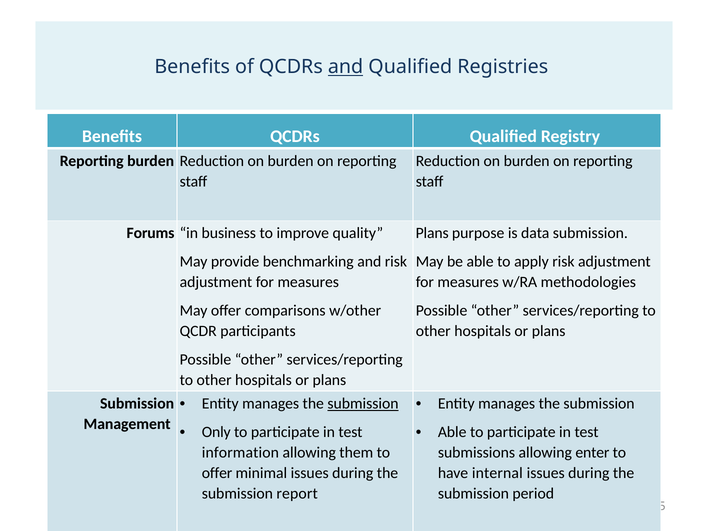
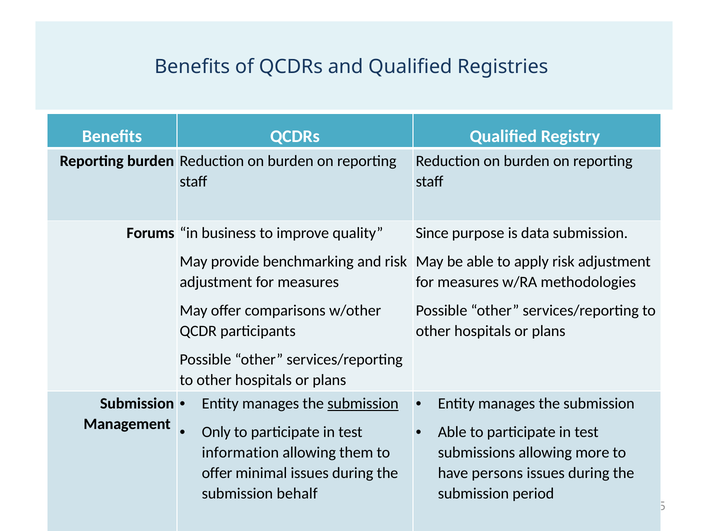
and at (346, 67) underline: present -> none
Plans at (432, 233): Plans -> Since
enter: enter -> more
internal: internal -> persons
report: report -> behalf
